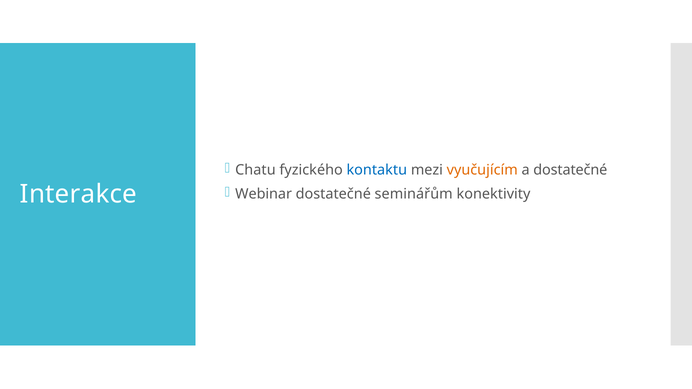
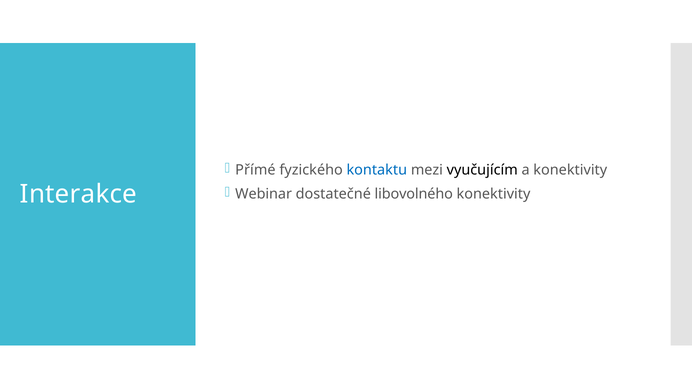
Chatu: Chatu -> Přímé
vyučujícím colour: orange -> black
a dostatečné: dostatečné -> konektivity
seminářům: seminářům -> libovolného
